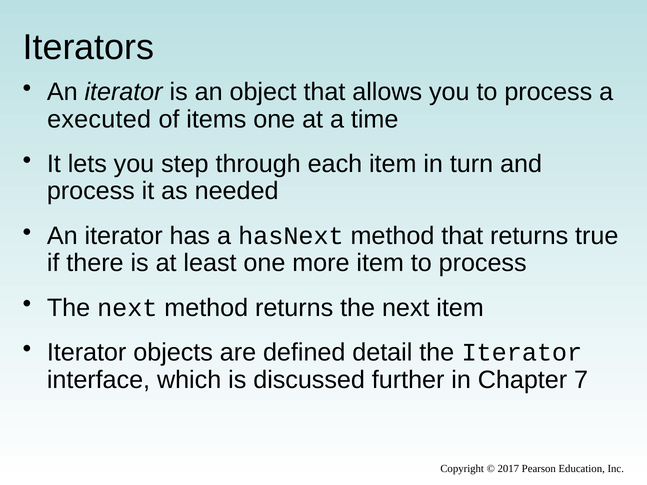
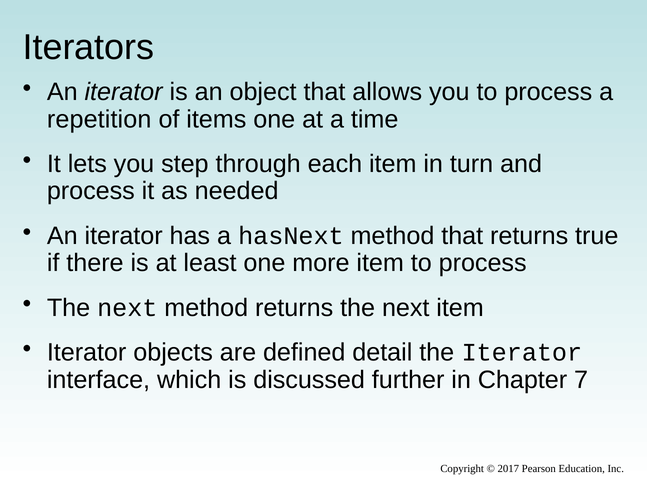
executed: executed -> repetition
